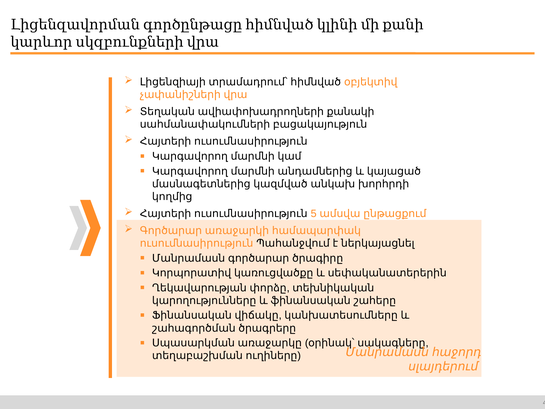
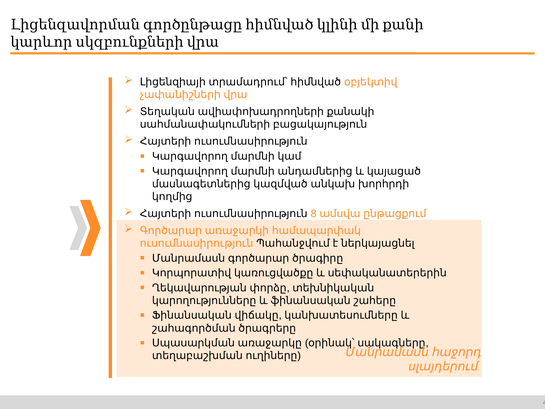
5: 5 -> 8
